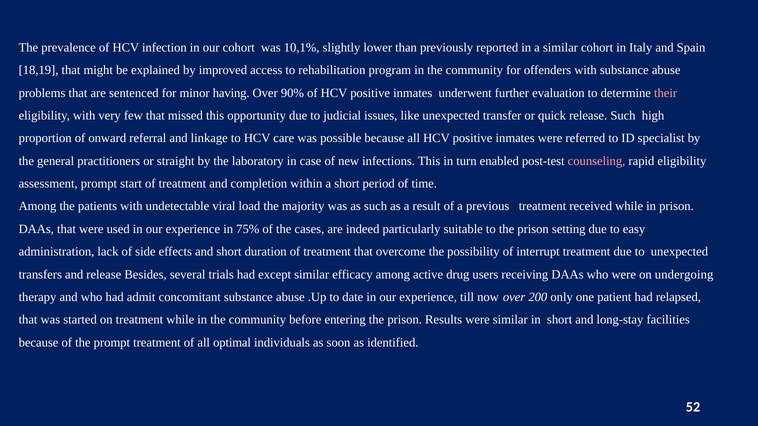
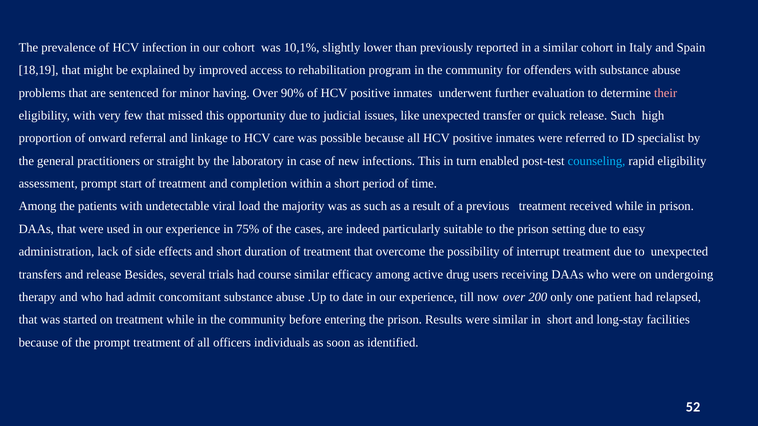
counseling colour: pink -> light blue
except: except -> course
optimal: optimal -> officers
